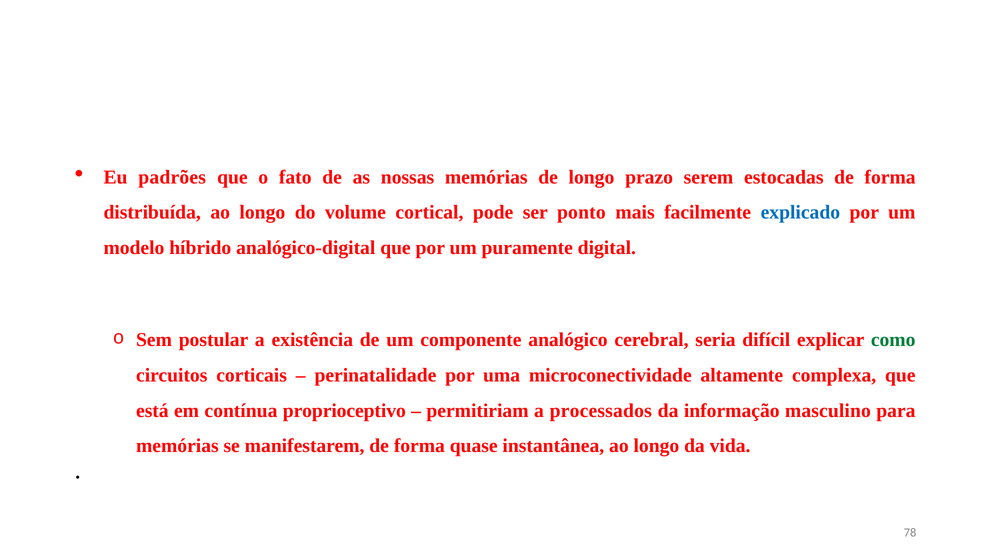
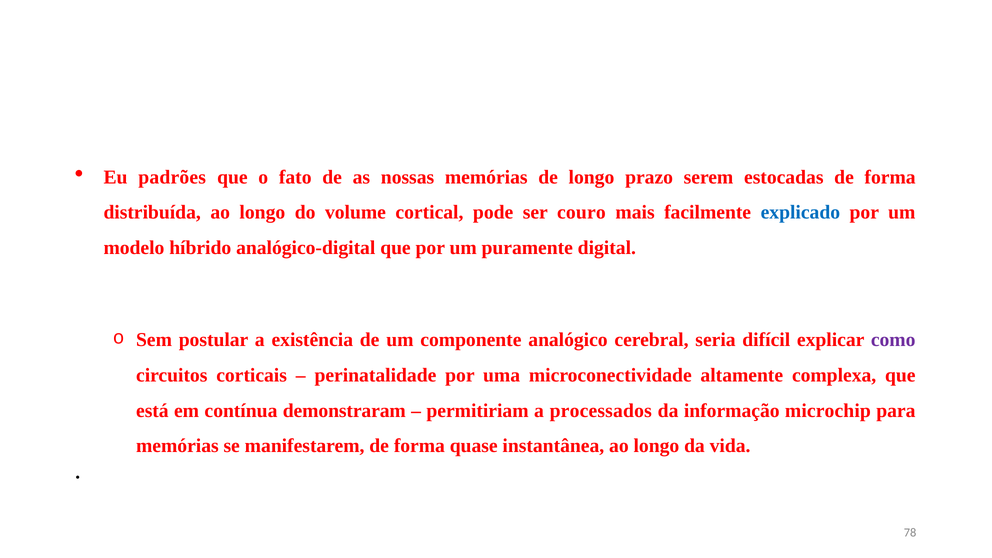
ponto: ponto -> couro
como colour: green -> purple
proprioceptivo: proprioceptivo -> demonstraram
masculino: masculino -> microchip
